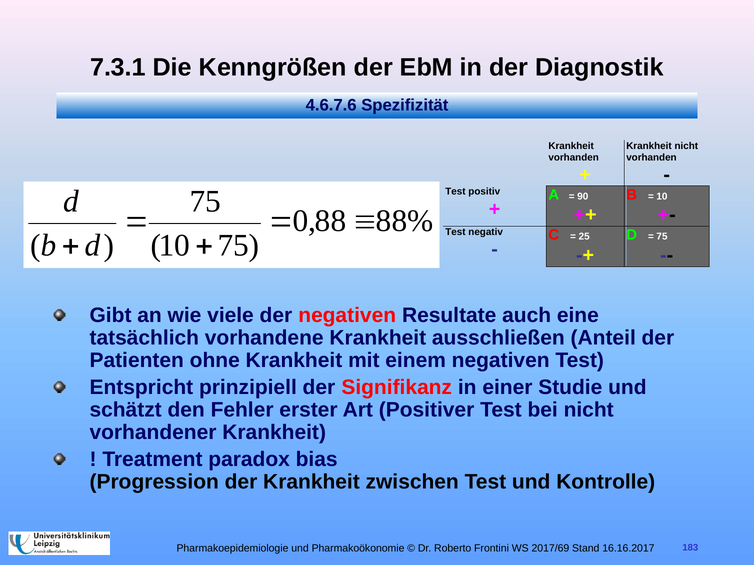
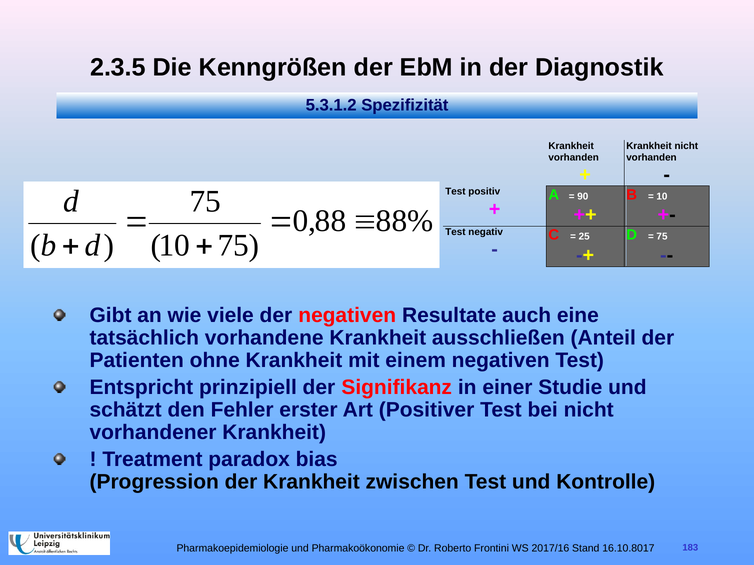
7.3.1: 7.3.1 -> 2.3.5
4.6.7.6: 4.6.7.6 -> 5.3.1.2
2017/69: 2017/69 -> 2017/16
16.16.2017: 16.16.2017 -> 16.10.8017
